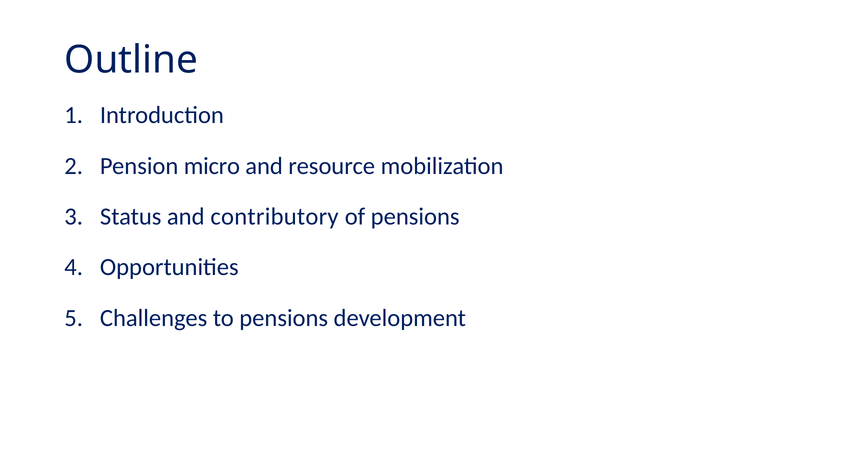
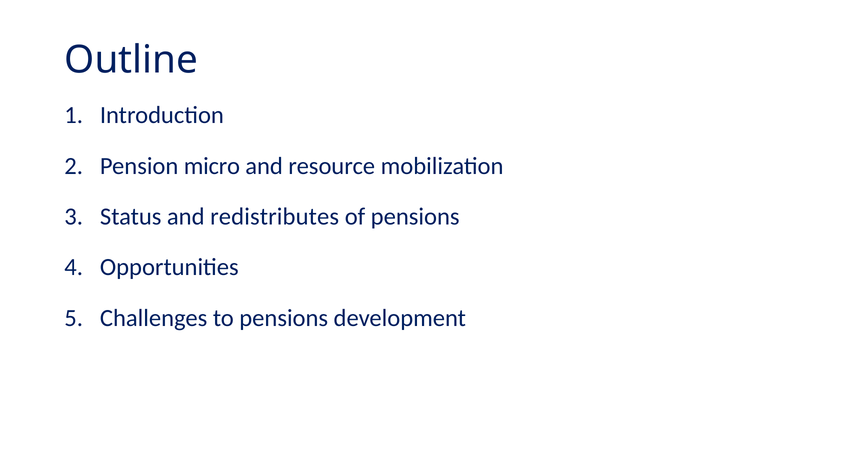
contributory: contributory -> redistributes
